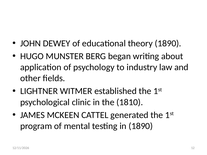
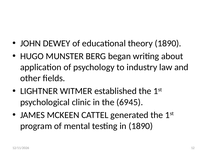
1810: 1810 -> 6945
